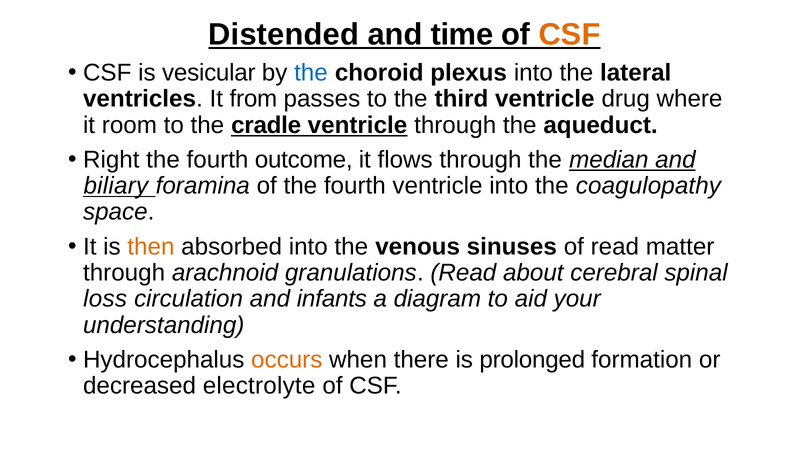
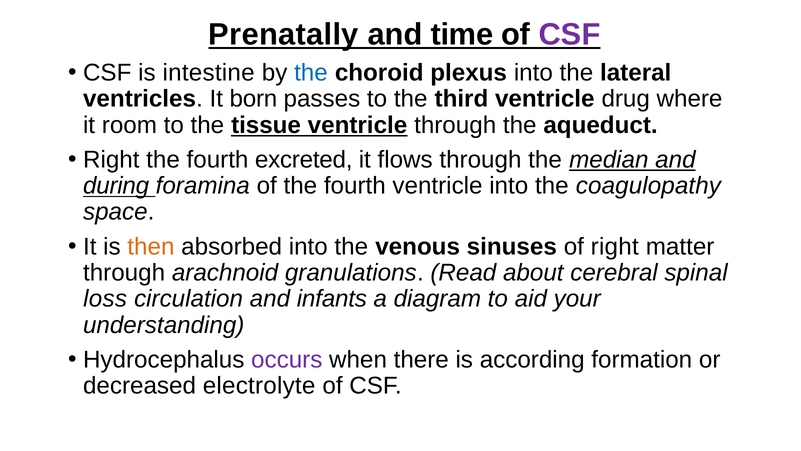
Distended: Distended -> Prenatally
CSF at (570, 34) colour: orange -> purple
vesicular: vesicular -> intestine
from: from -> born
cradle: cradle -> tissue
outcome: outcome -> excreted
biliary: biliary -> during
of read: read -> right
occurs colour: orange -> purple
prolonged: prolonged -> according
